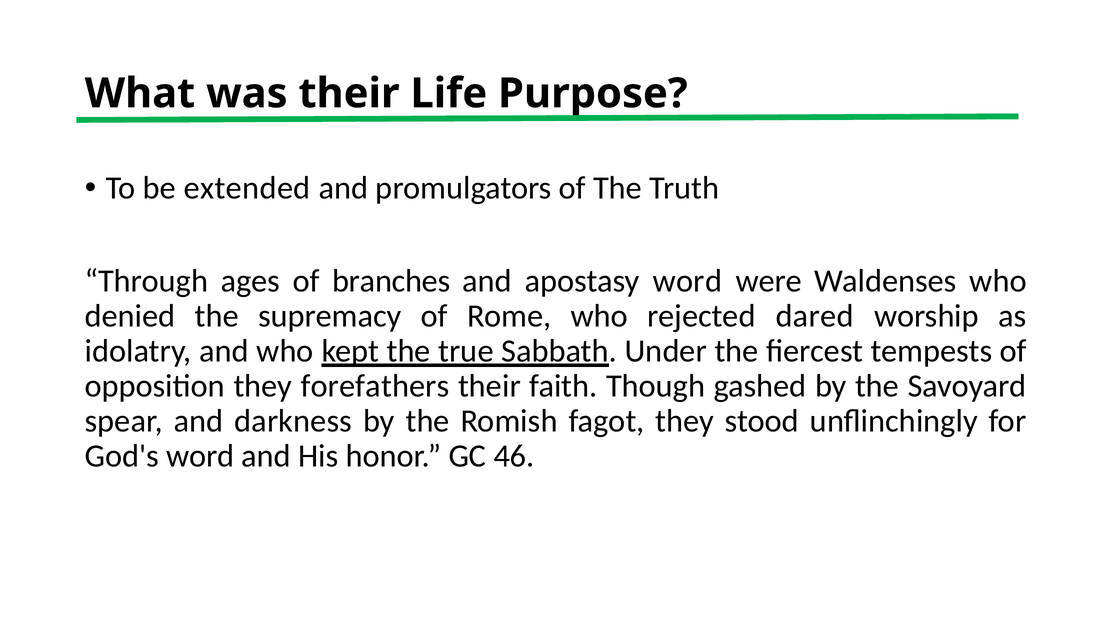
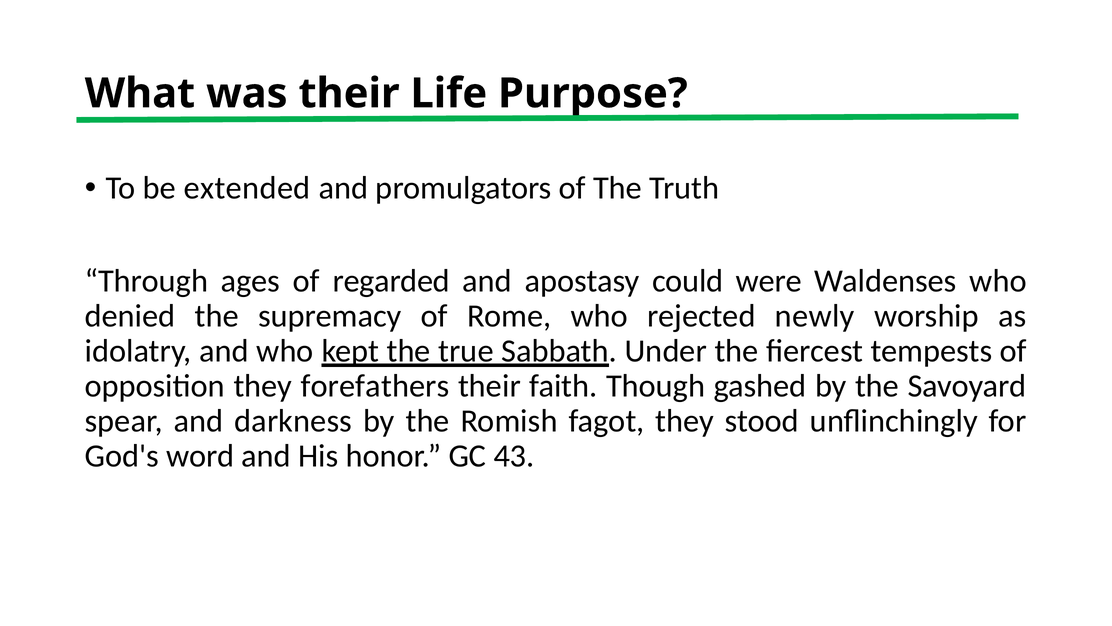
branches: branches -> regarded
apostasy word: word -> could
dared: dared -> newly
46: 46 -> 43
